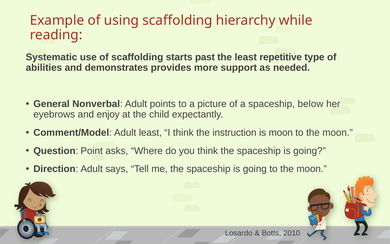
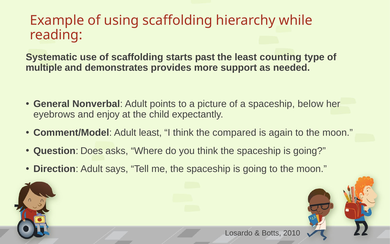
repetitive: repetitive -> counting
abilities: abilities -> multiple
instruction: instruction -> compared
is moon: moon -> again
Point: Point -> Does
